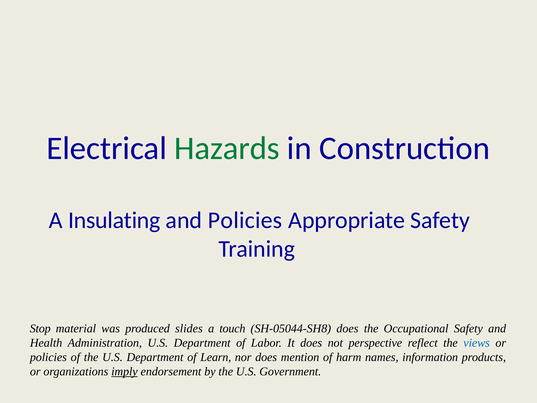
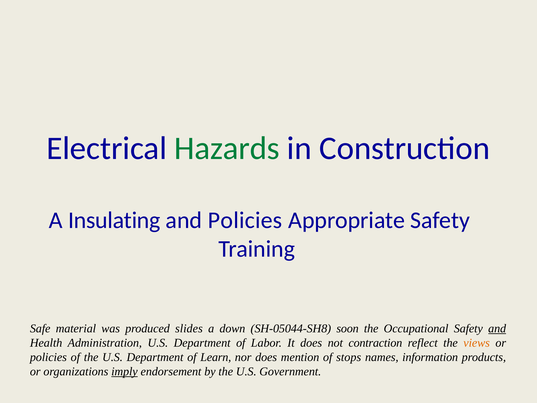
Stop: Stop -> Safe
touch: touch -> down
SH-05044-SH8 does: does -> soon
and at (497, 328) underline: none -> present
perspective: perspective -> contraction
views colour: blue -> orange
harm: harm -> stops
